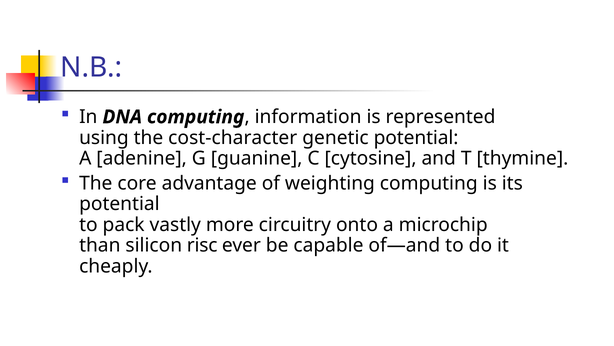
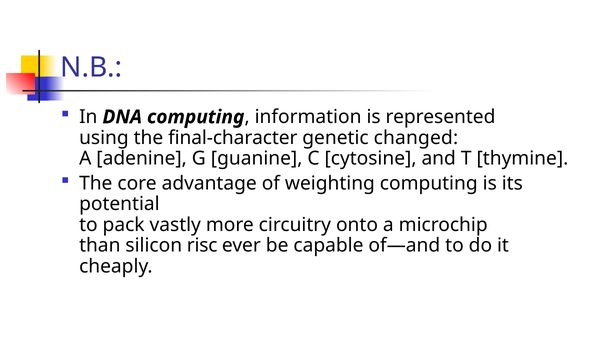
cost-character: cost-character -> final-character
genetic potential: potential -> changed
